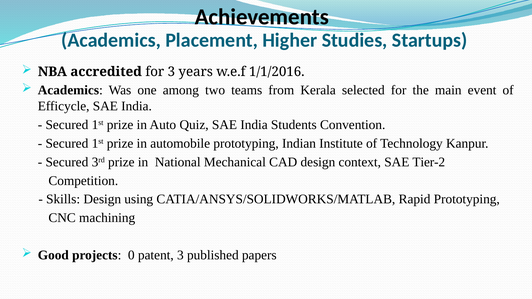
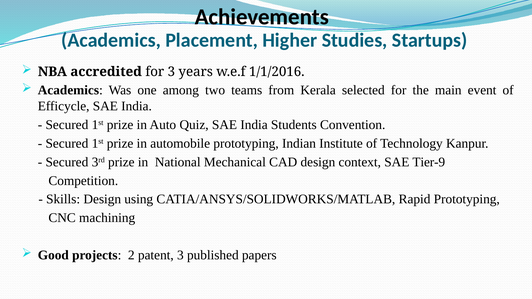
Tier-2: Tier-2 -> Tier-9
0: 0 -> 2
